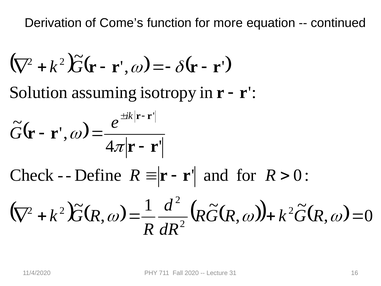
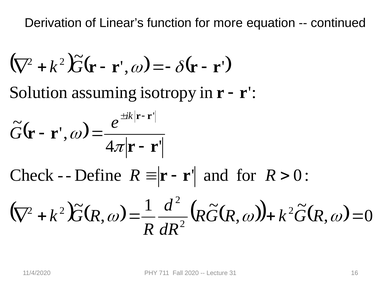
Come’s: Come’s -> Linear’s
